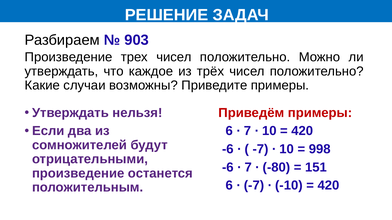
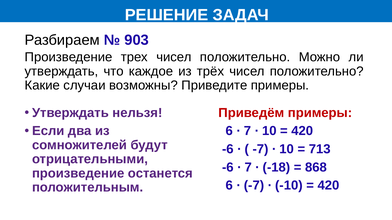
998: 998 -> 713
-80: -80 -> -18
151: 151 -> 868
